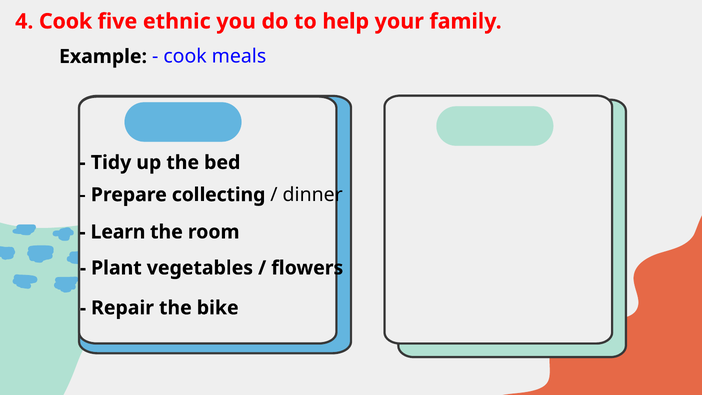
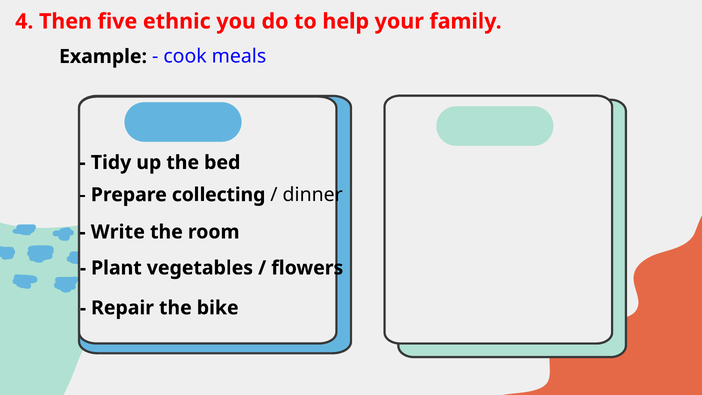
4 Cook: Cook -> Then
Learn: Learn -> Write
